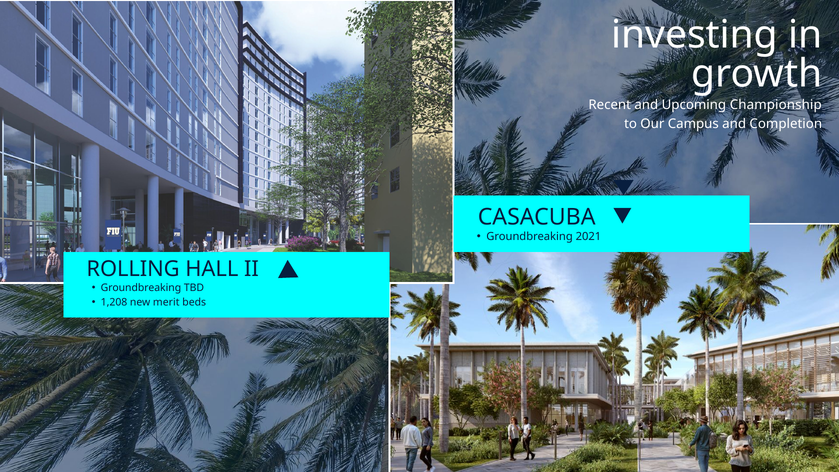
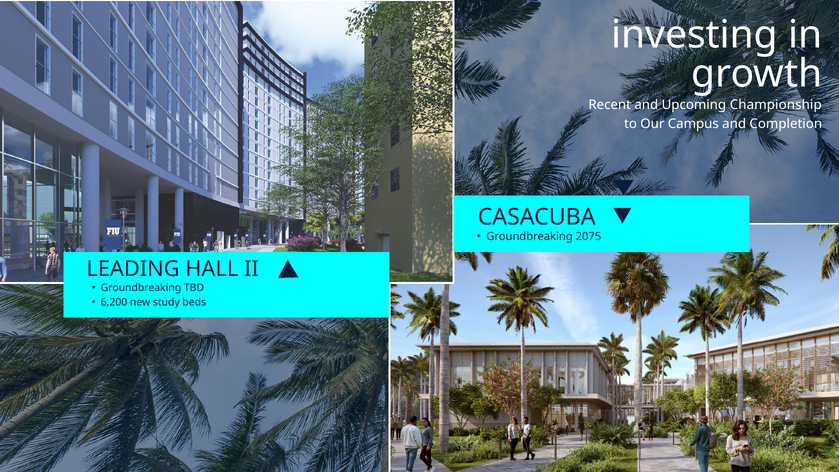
2021: 2021 -> 2075
ROLLING: ROLLING -> LEADING
1,208: 1,208 -> 6,200
merit: merit -> study
